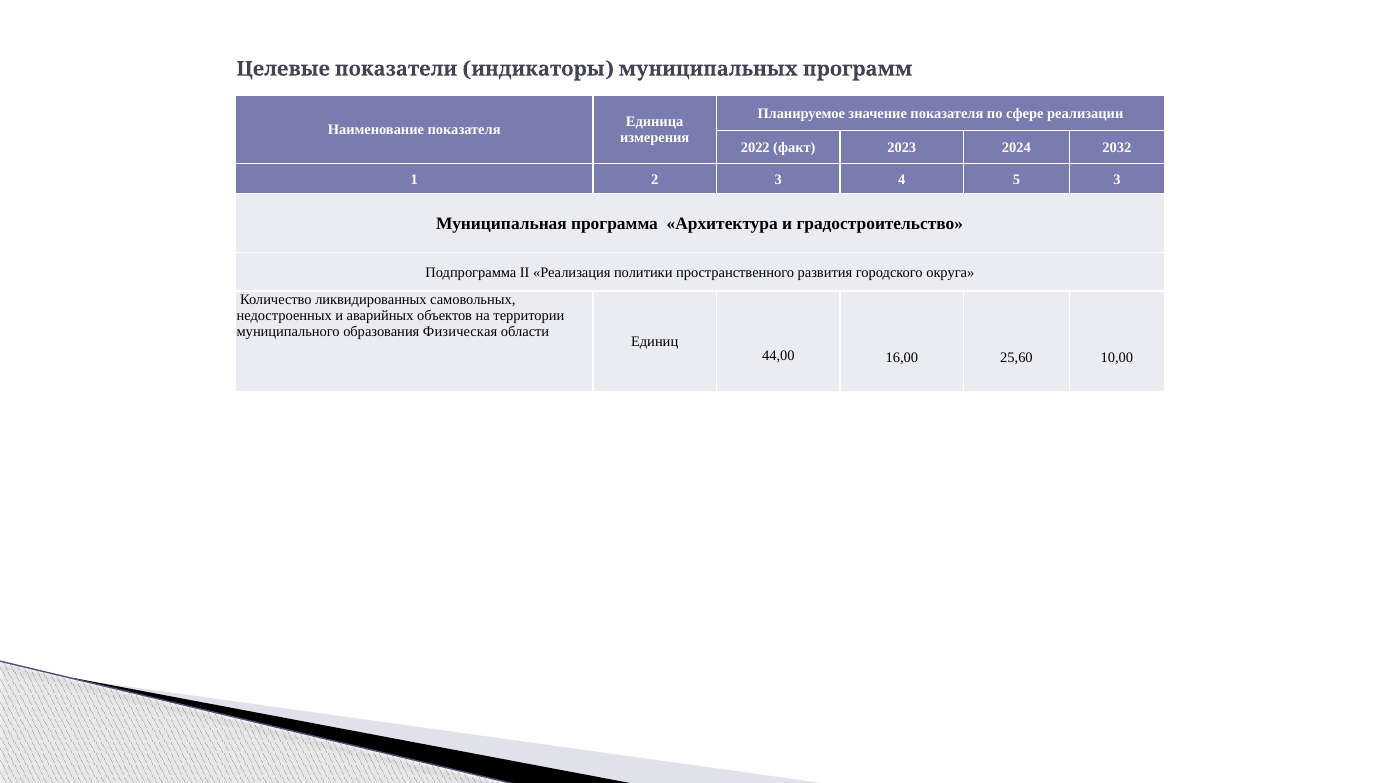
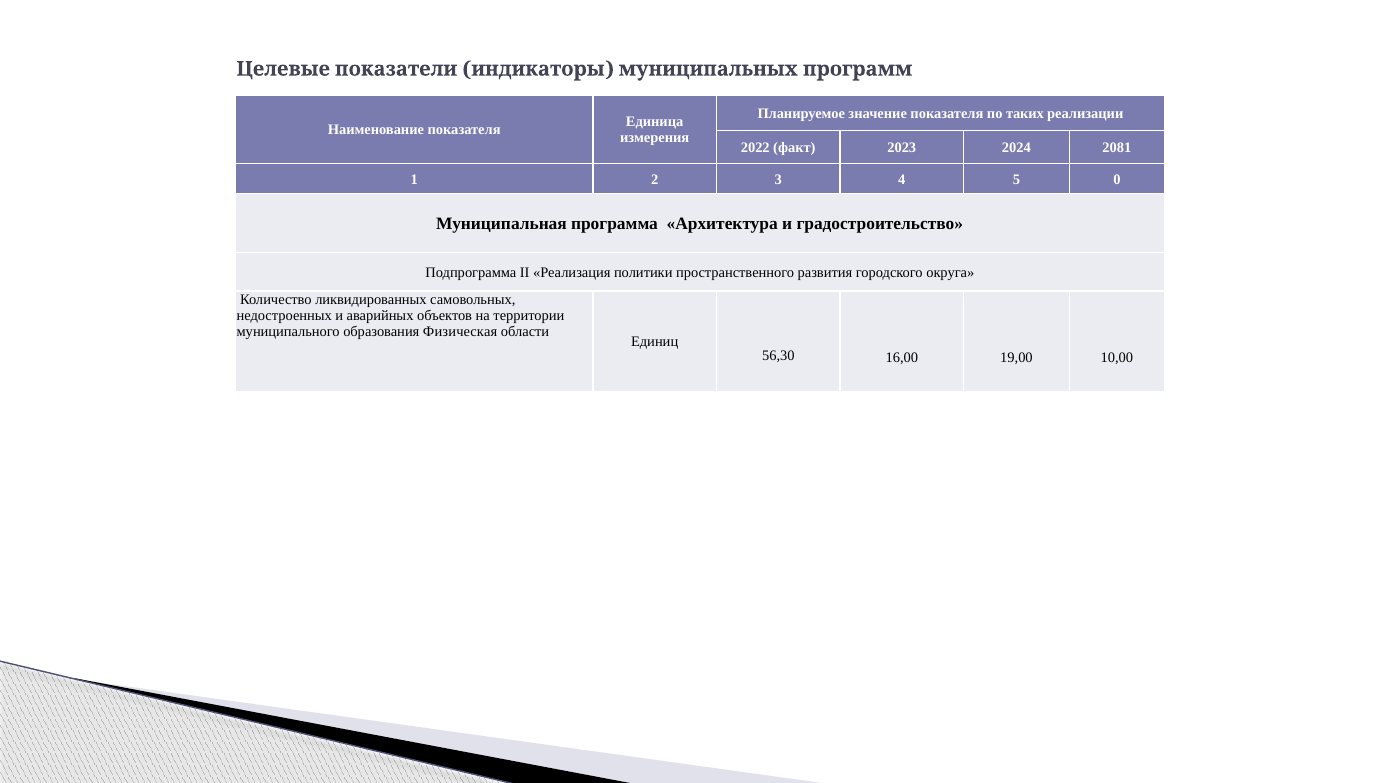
сфере: сфере -> таких
2032: 2032 -> 2081
5 3: 3 -> 0
44,00: 44,00 -> 56,30
25,60: 25,60 -> 19,00
